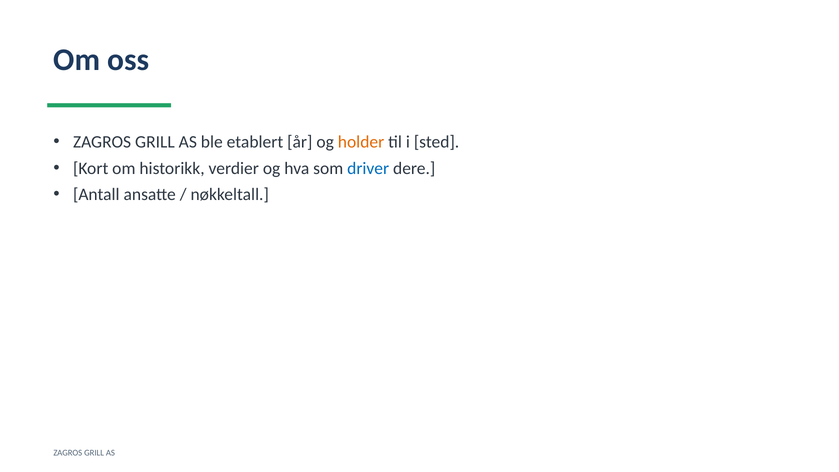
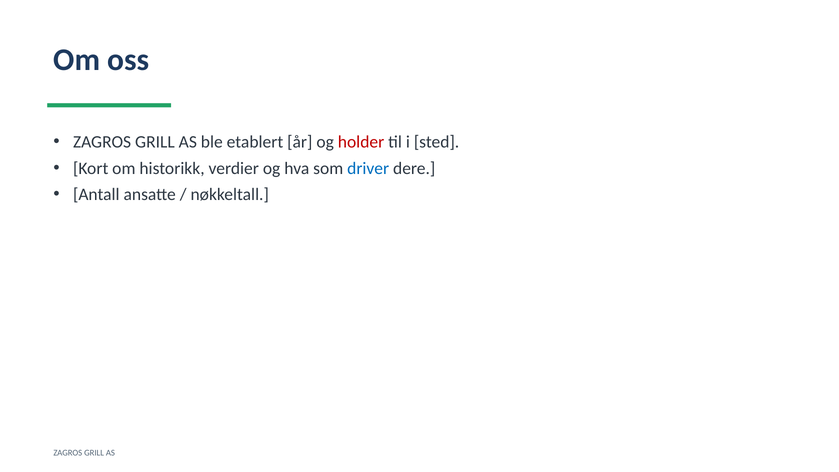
holder colour: orange -> red
